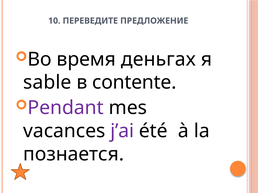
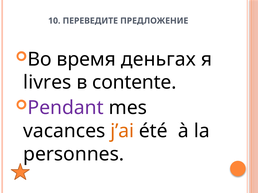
sable: sable -> livres
j’ai colour: purple -> orange
познается: познается -> personnes
